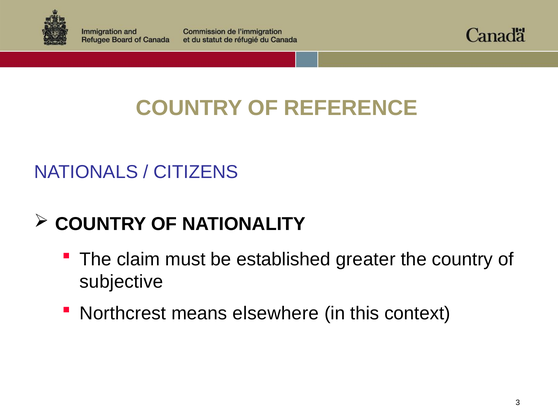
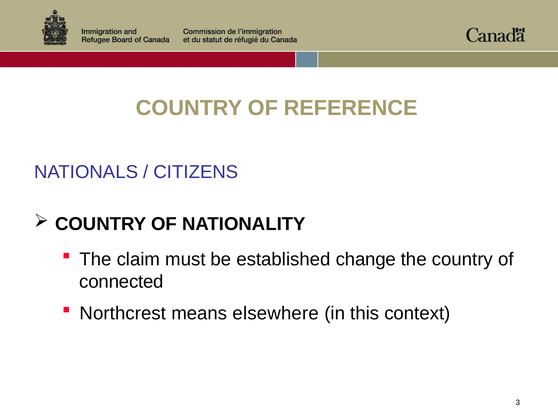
greater: greater -> change
subjective: subjective -> connected
